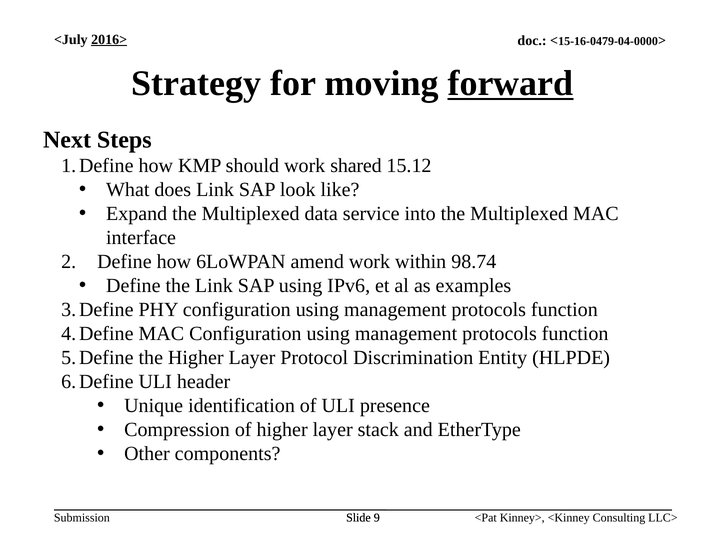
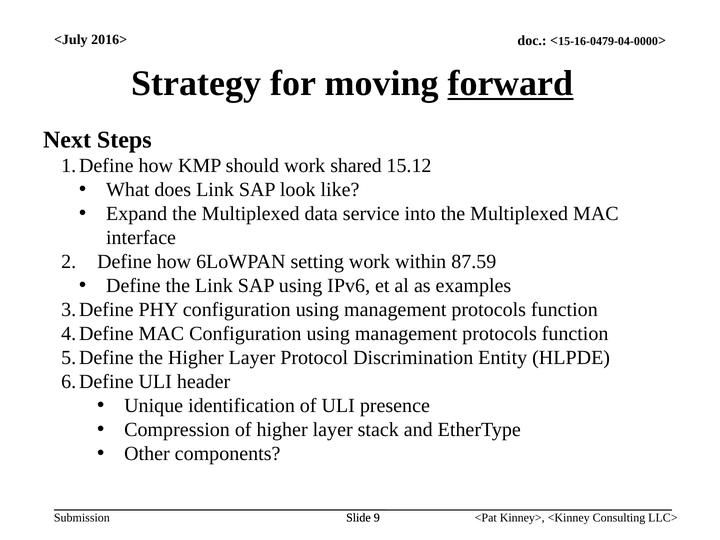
2016> underline: present -> none
amend: amend -> setting
98.74: 98.74 -> 87.59
